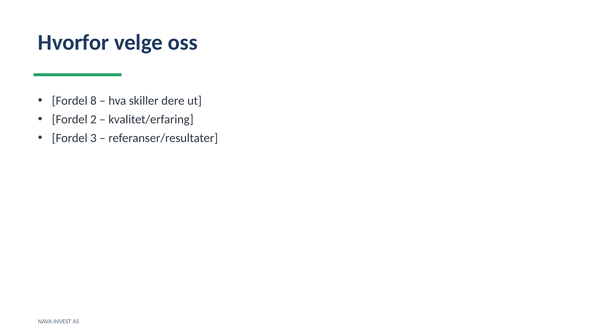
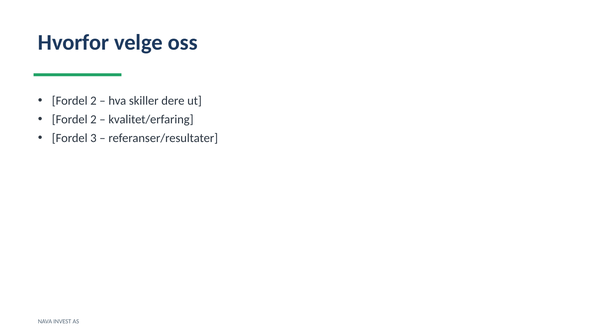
8 at (93, 101): 8 -> 2
